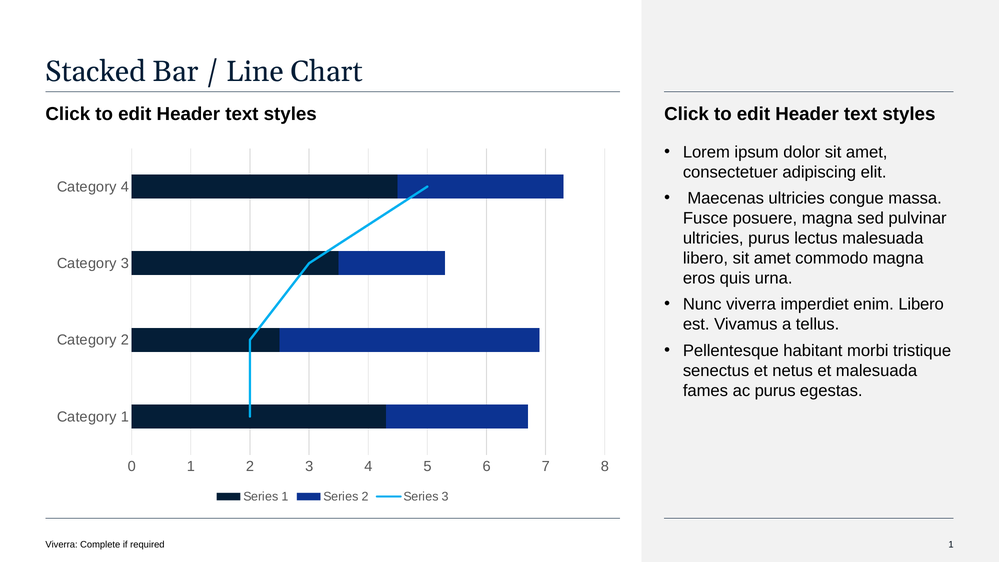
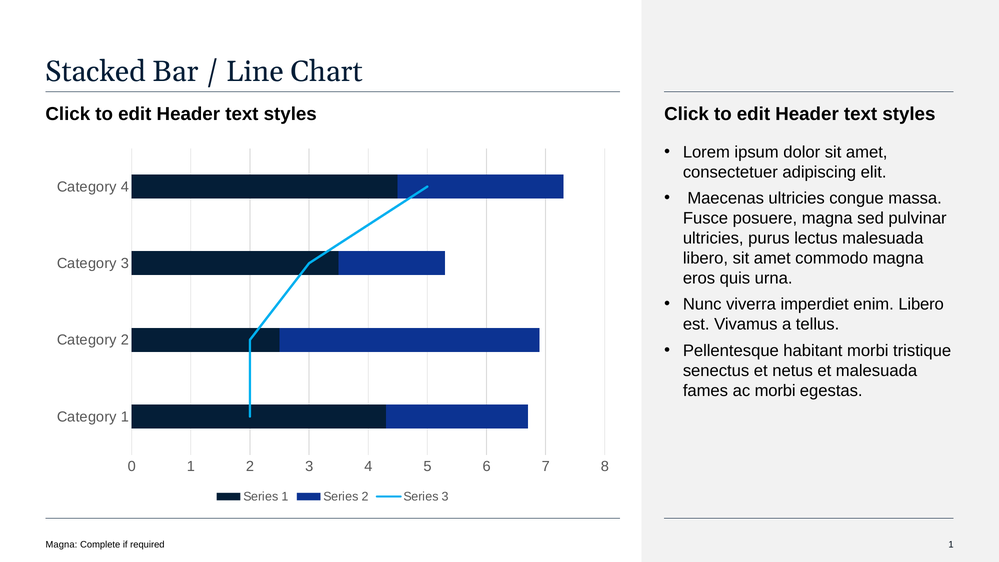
ac purus: purus -> morbi
Viverra at (61, 544): Viverra -> Magna
